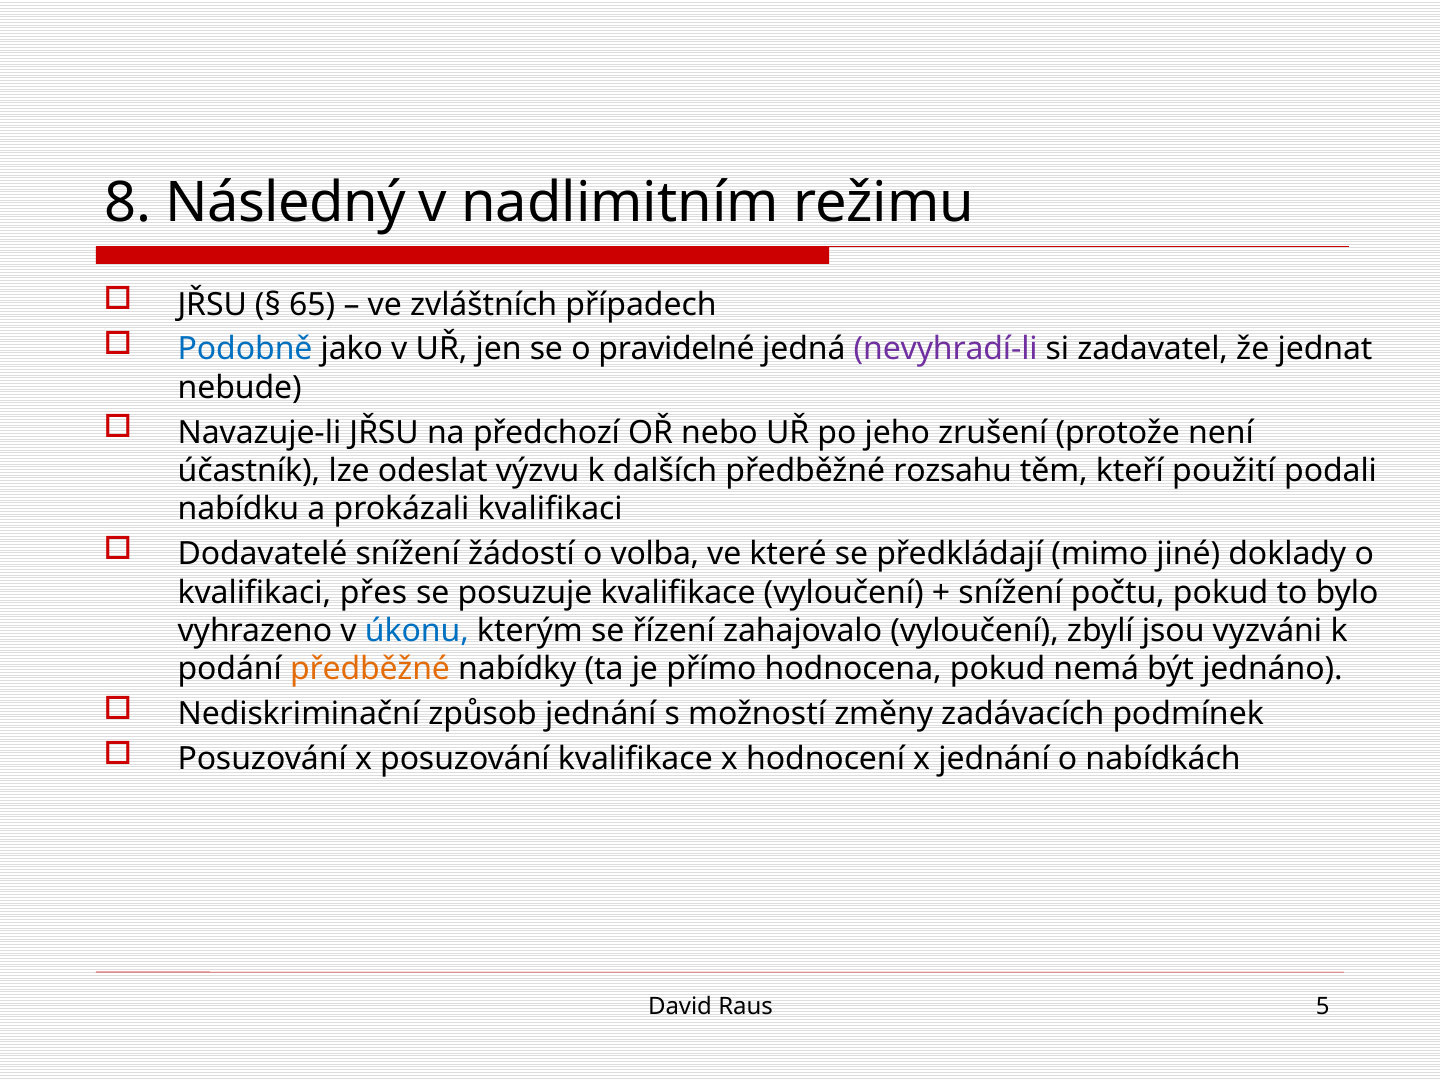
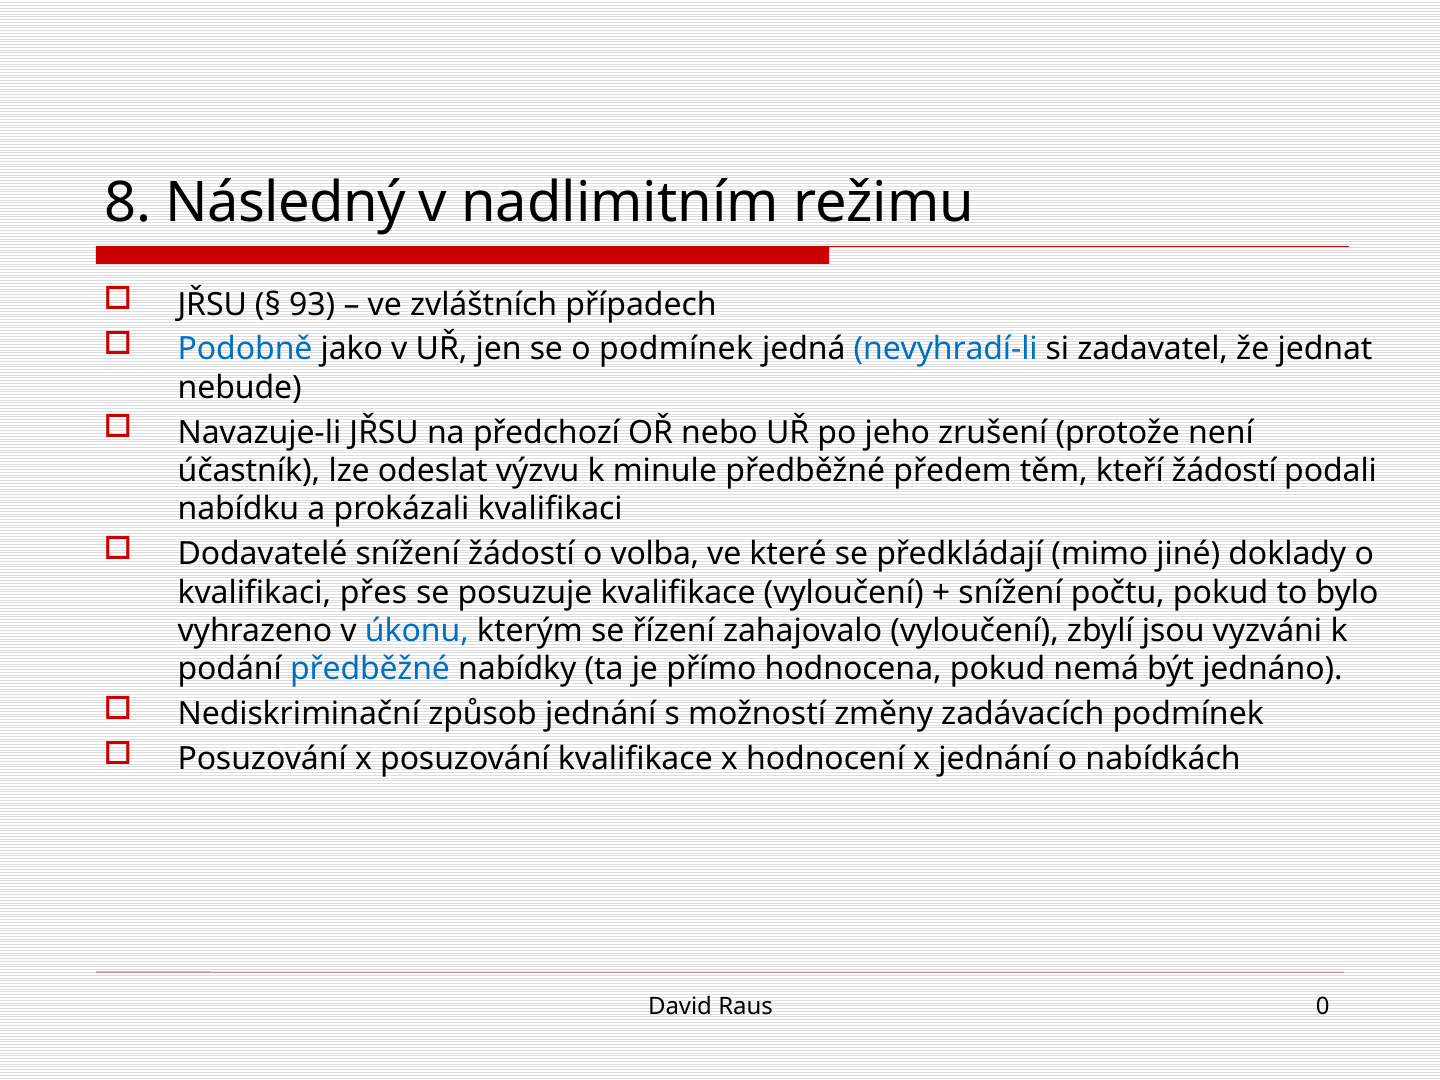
65: 65 -> 93
o pravidelné: pravidelné -> podmínek
nevyhradí-li colour: purple -> blue
dalších: dalších -> minule
rozsahu: rozsahu -> předem
kteří použití: použití -> žádostí
předběžné at (370, 669) colour: orange -> blue
5: 5 -> 0
